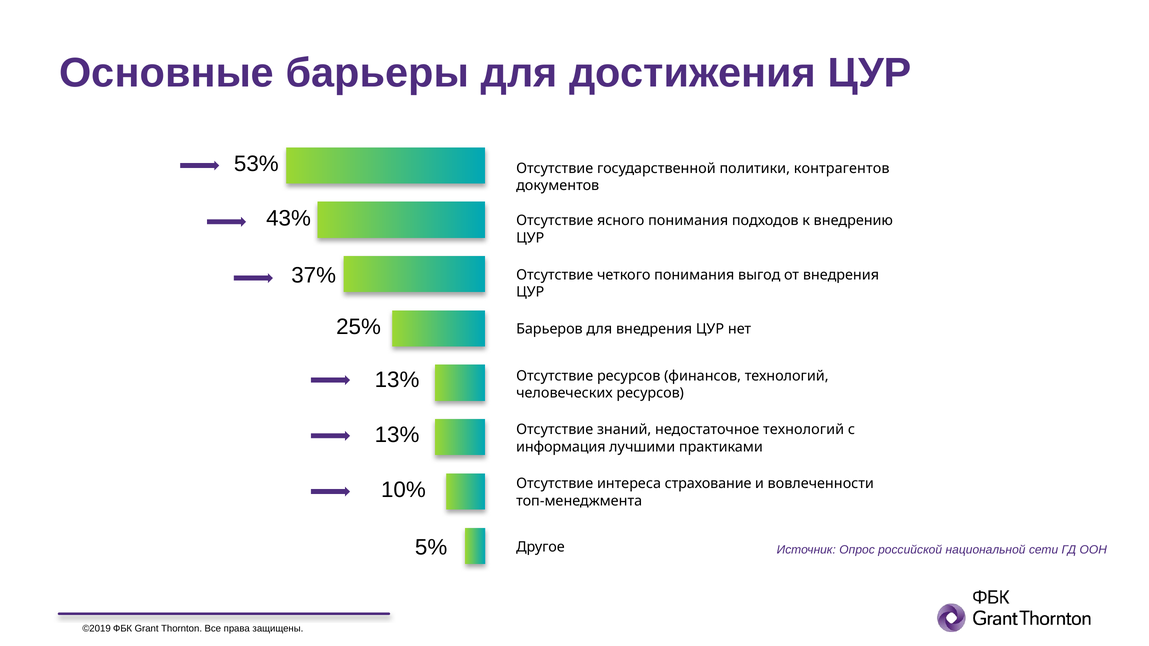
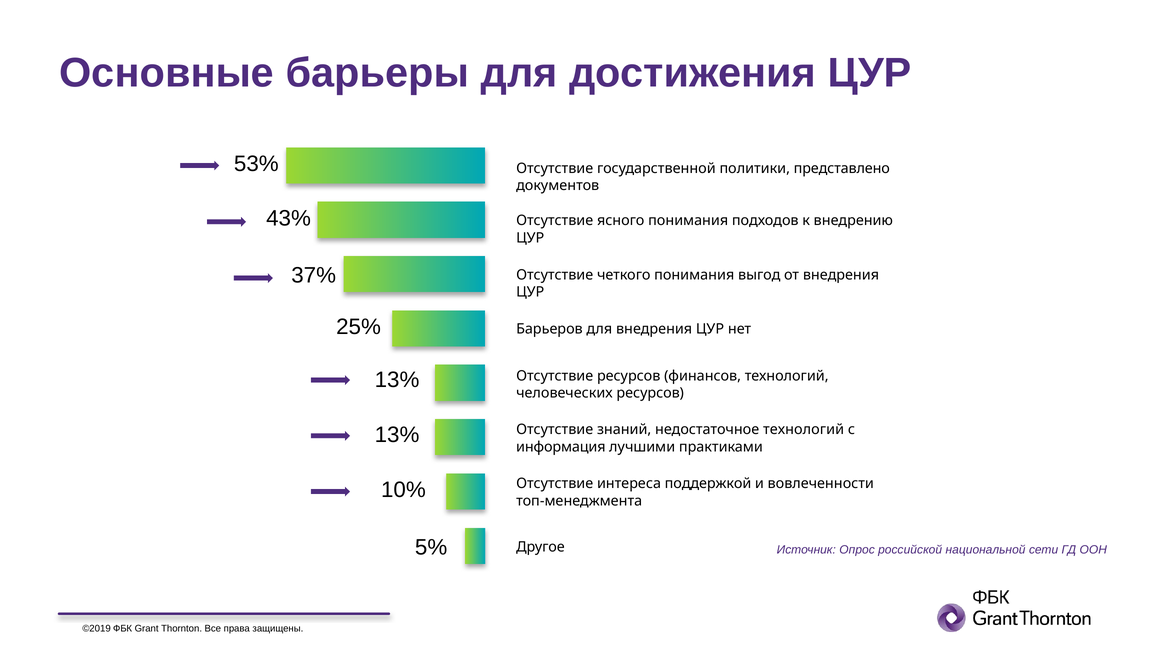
контрагентов: контрагентов -> представлено
страхование: страхование -> поддержкой
